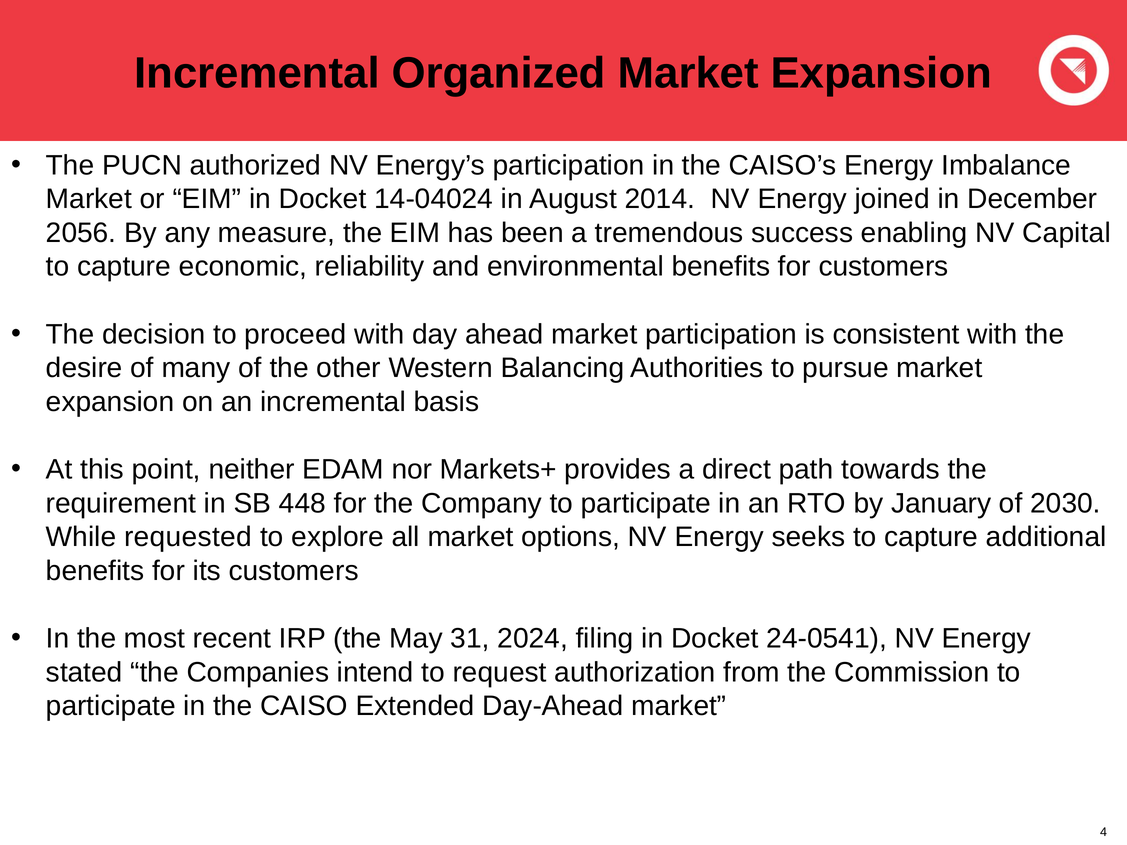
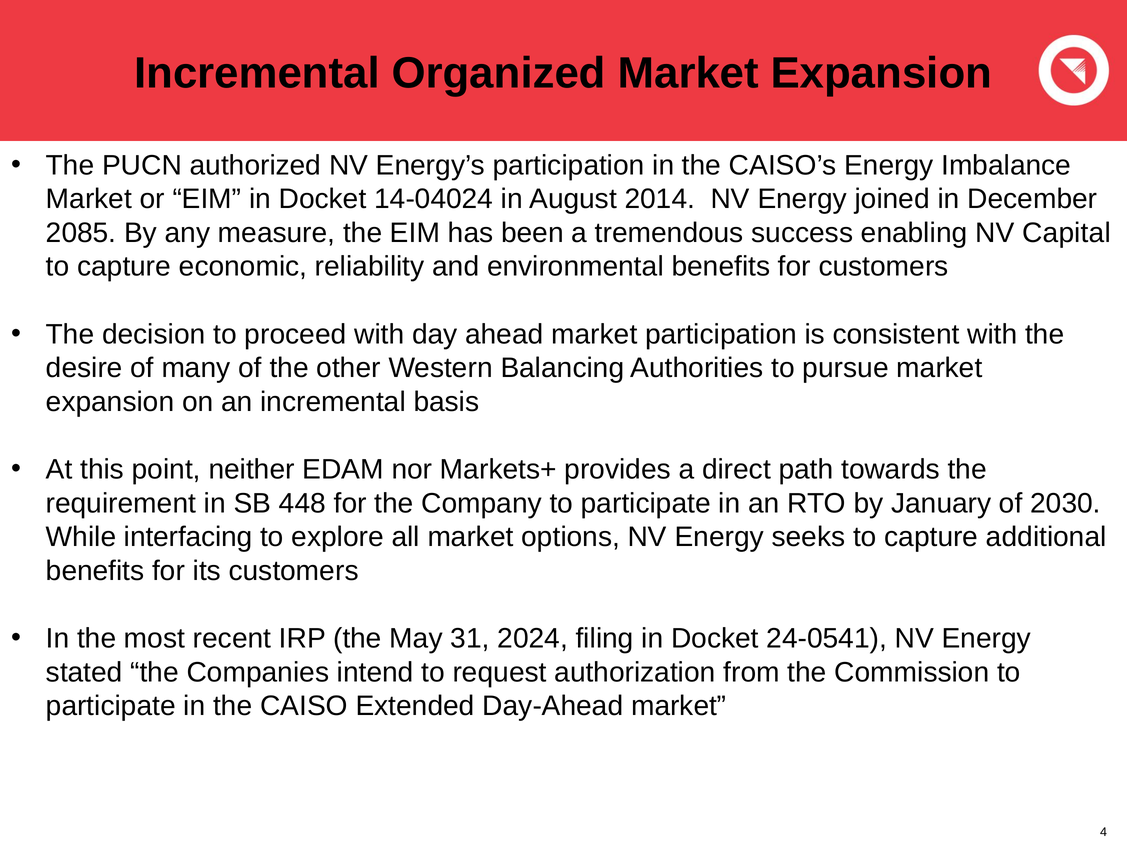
2056: 2056 -> 2085
requested: requested -> interfacing
